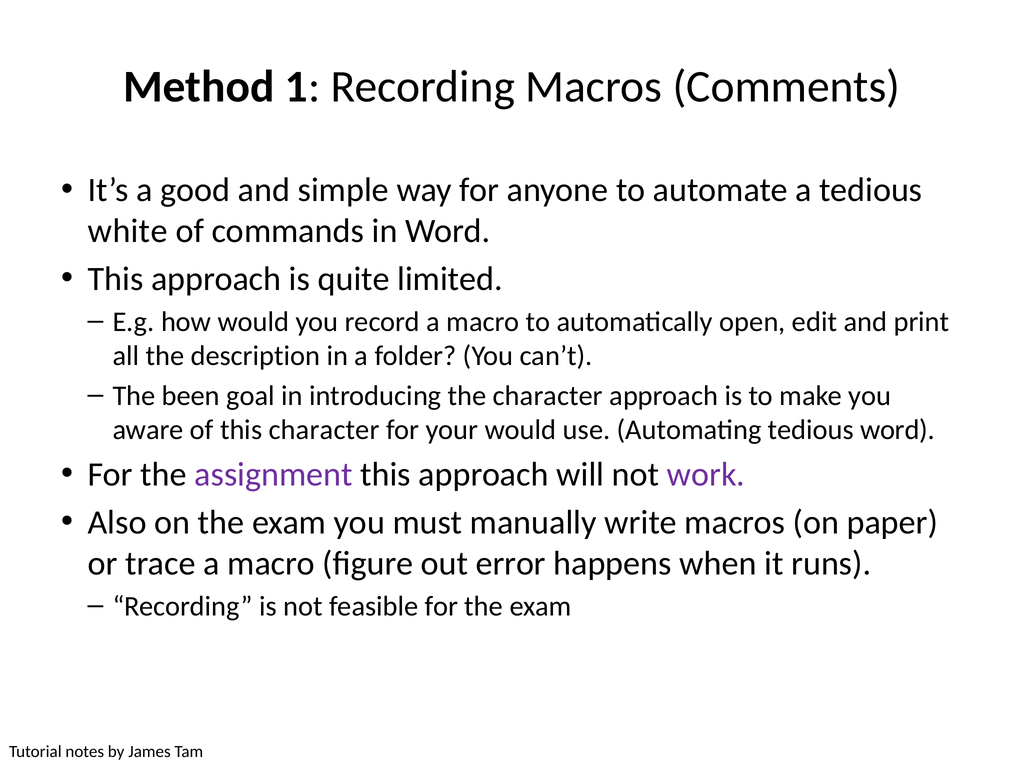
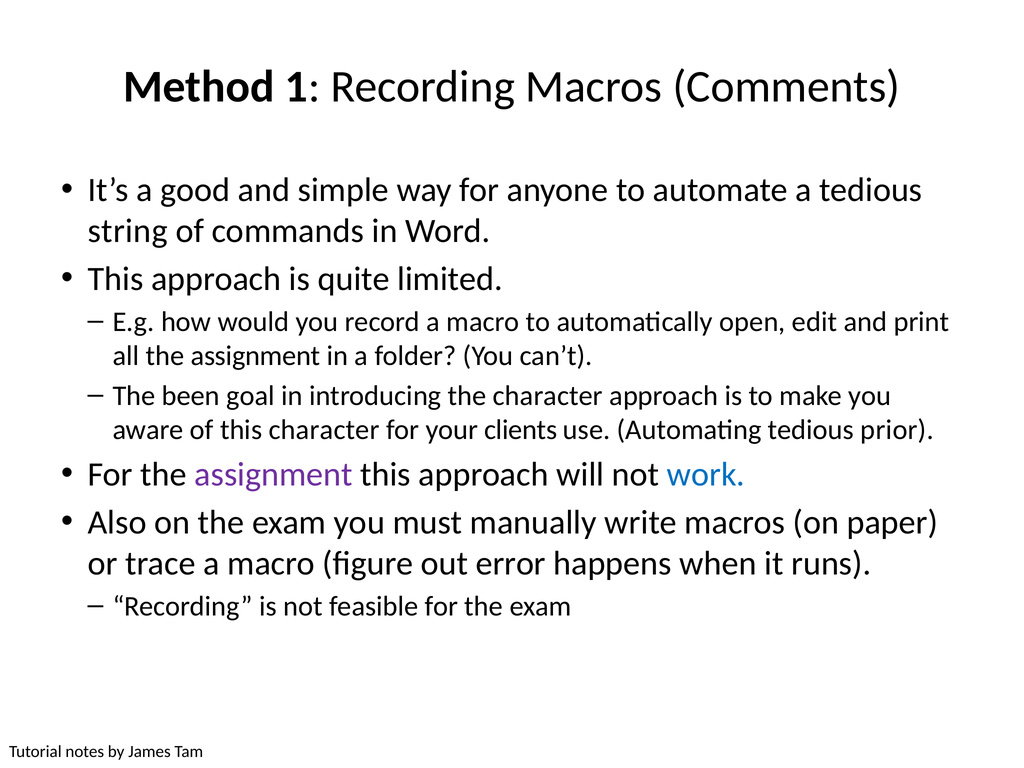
white: white -> string
all the description: description -> assignment
your would: would -> clients
tedious word: word -> prior
work colour: purple -> blue
